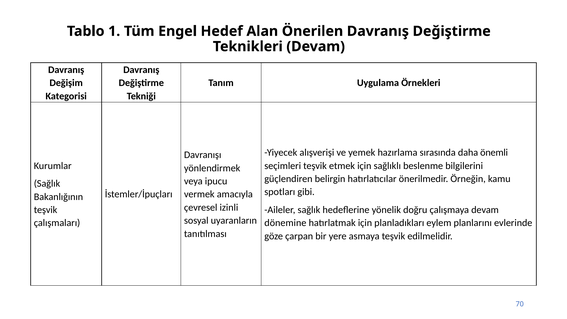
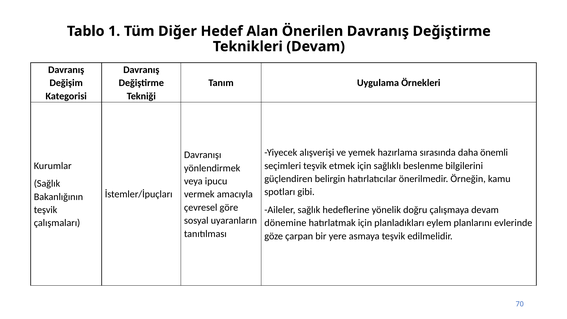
Engel: Engel -> Diğer
izinli: izinli -> göre
